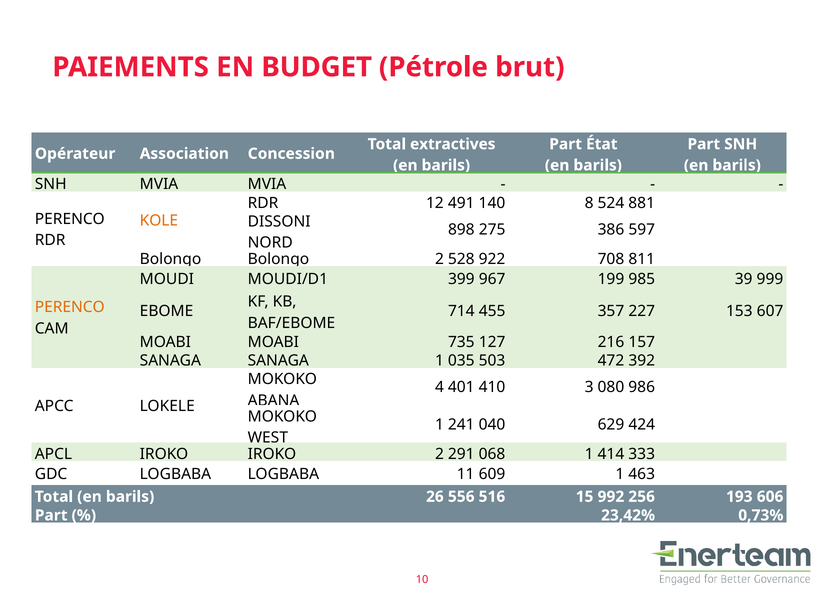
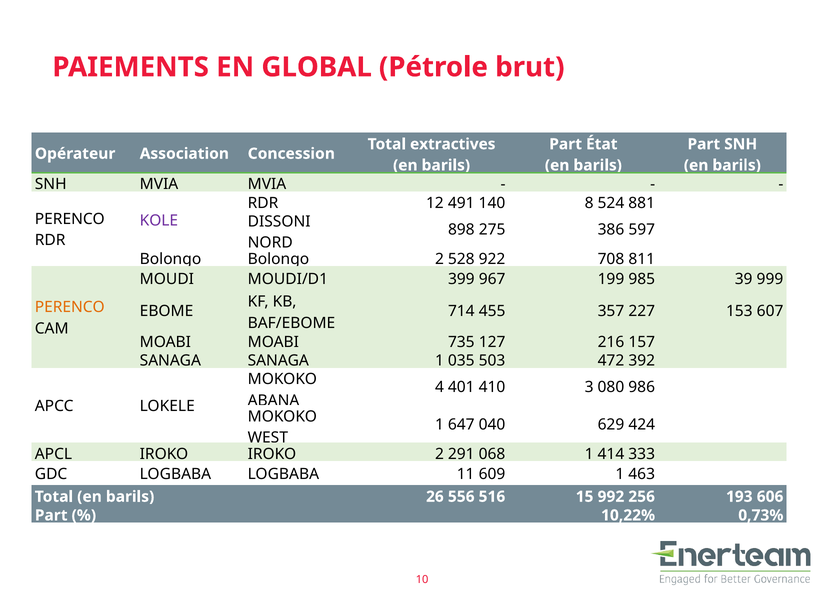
BUDGET: BUDGET -> GLOBAL
KOLE colour: orange -> purple
241: 241 -> 647
23,42%: 23,42% -> 10,22%
